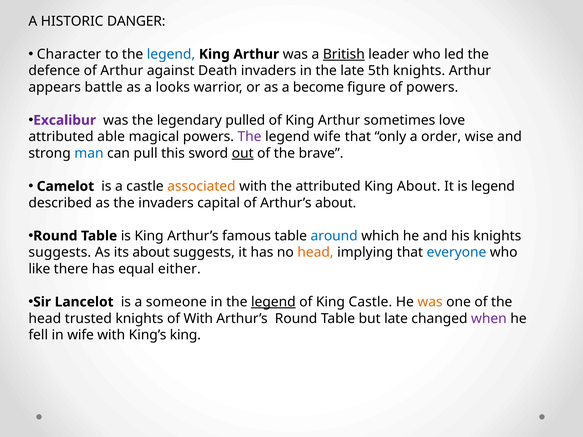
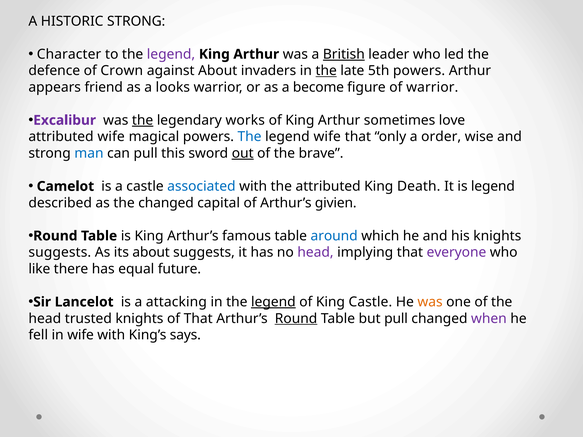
HISTORIC DANGER: DANGER -> STRONG
legend at (171, 54) colour: blue -> purple
of Arthur: Arthur -> Crown
against Death: Death -> About
the at (326, 71) underline: none -> present
5th knights: knights -> powers
battle: battle -> friend
of powers: powers -> warrior
the at (143, 120) underline: none -> present
pulled: pulled -> works
attributed able: able -> wife
The at (250, 137) colour: purple -> blue
associated colour: orange -> blue
King About: About -> Death
the invaders: invaders -> changed
Arthur’s about: about -> givien
head at (315, 253) colour: orange -> purple
everyone colour: blue -> purple
either: either -> future
someone: someone -> attacking
of With: With -> That
Round at (296, 319) underline: none -> present
but late: late -> pull
King’s king: king -> says
